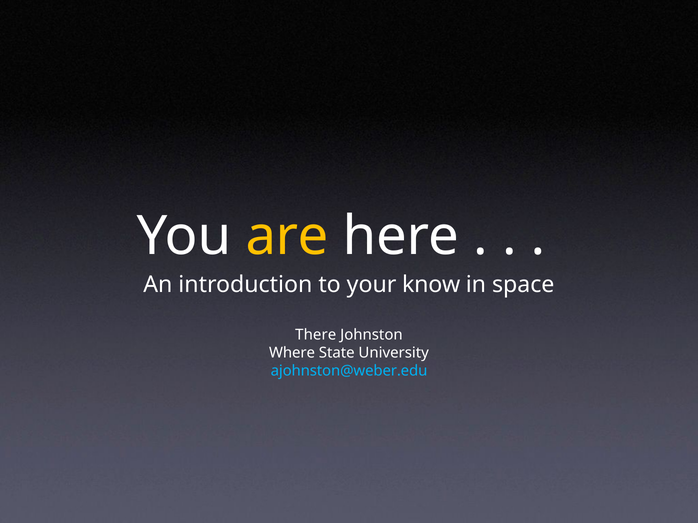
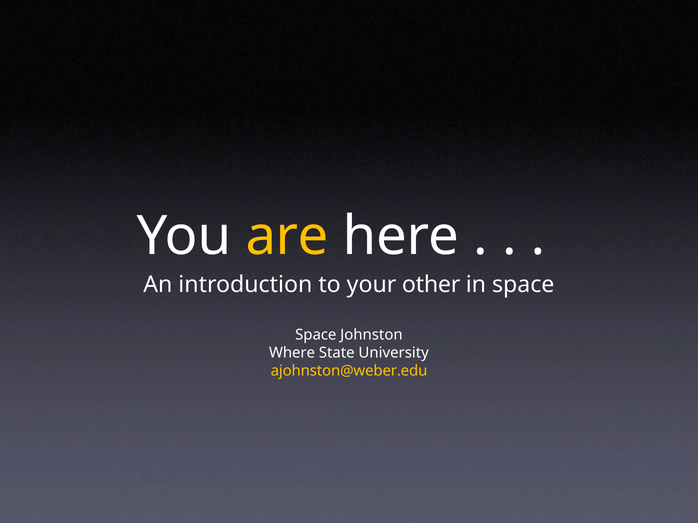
know: know -> other
There at (316, 335): There -> Space
ajohnston@weber.edu colour: light blue -> yellow
